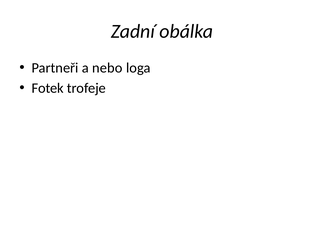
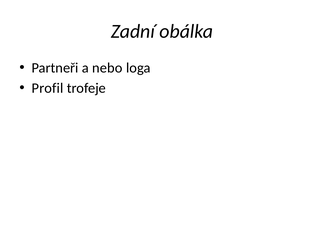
Fotek: Fotek -> Profil
